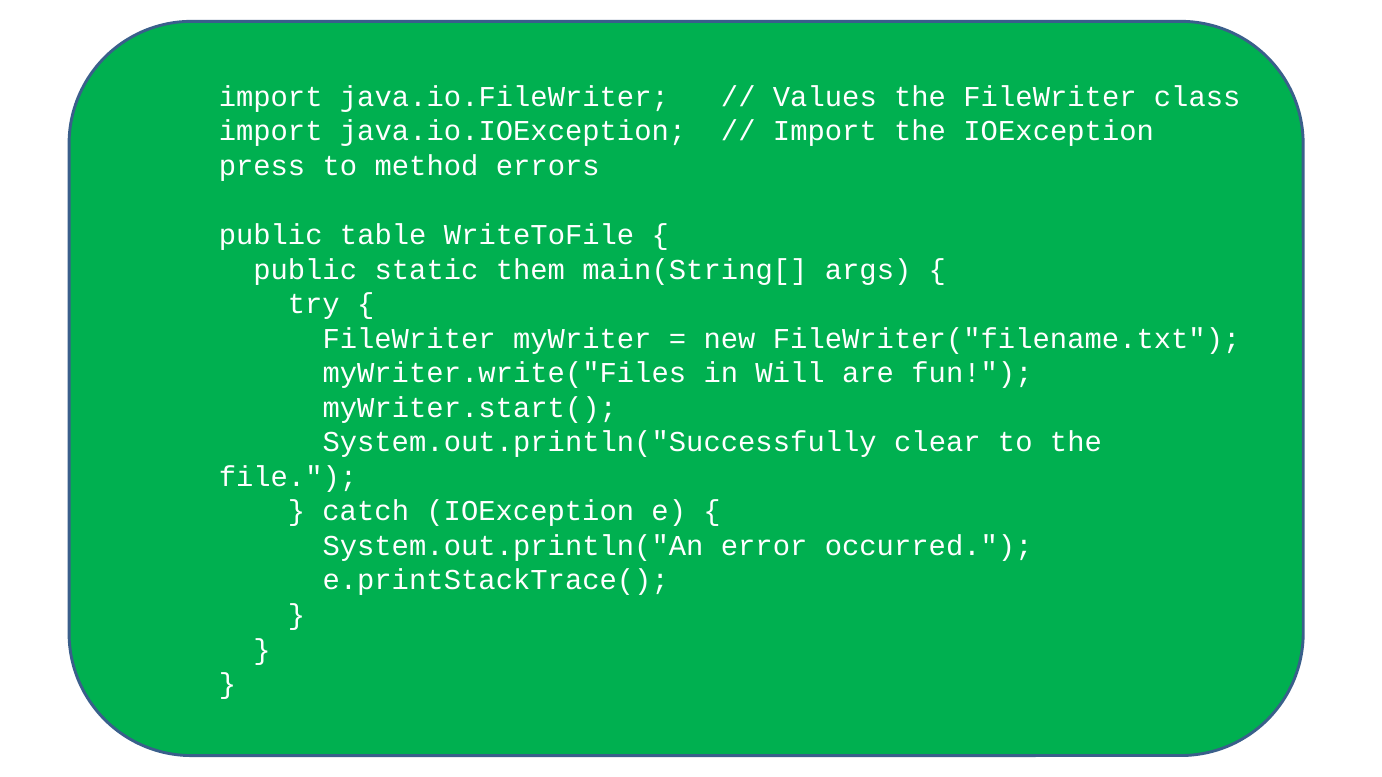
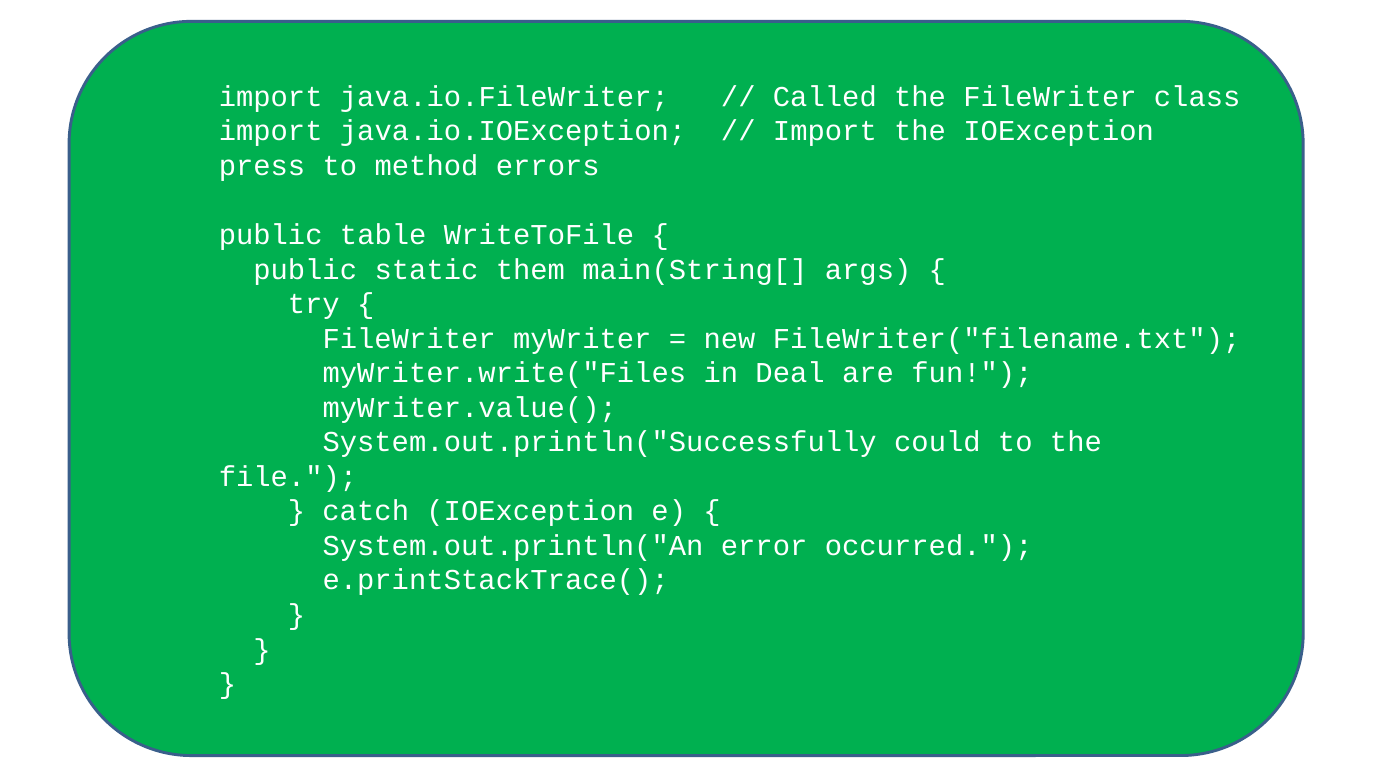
Values: Values -> Called
Will: Will -> Deal
myWriter.start(: myWriter.start( -> myWriter.value(
clear: clear -> could
